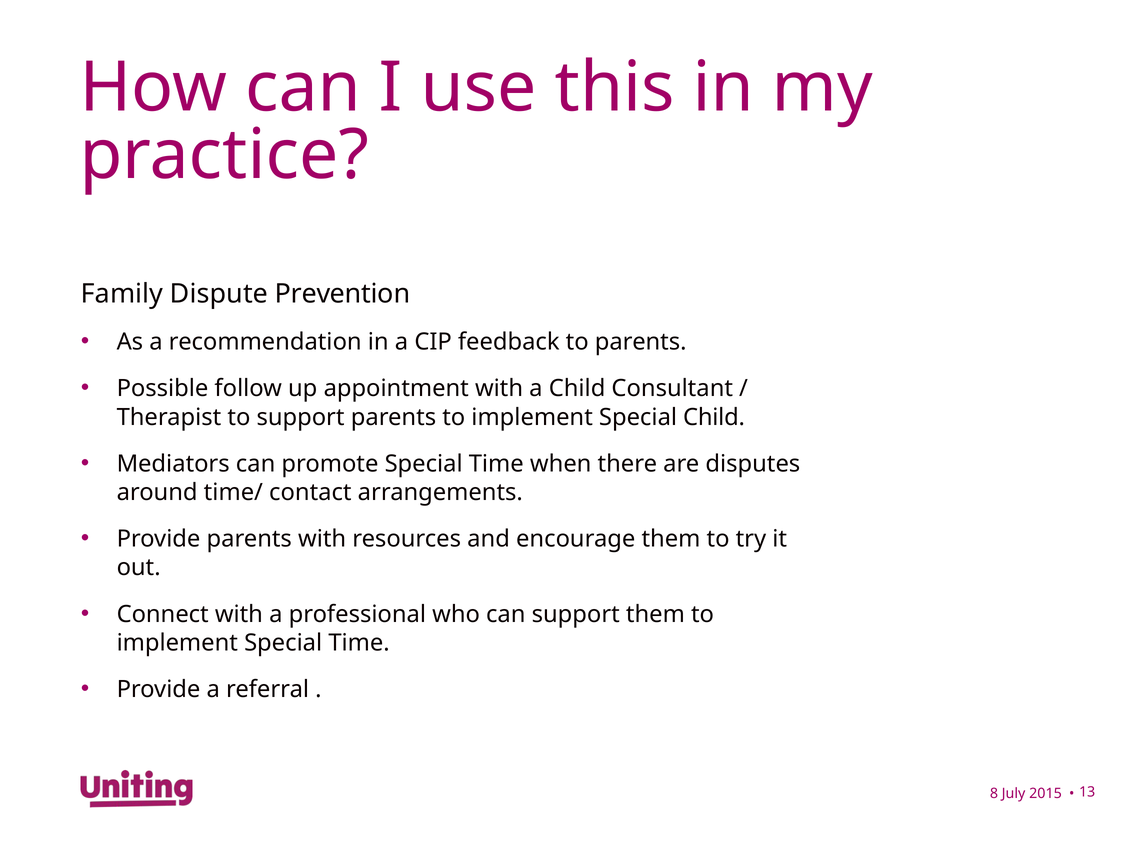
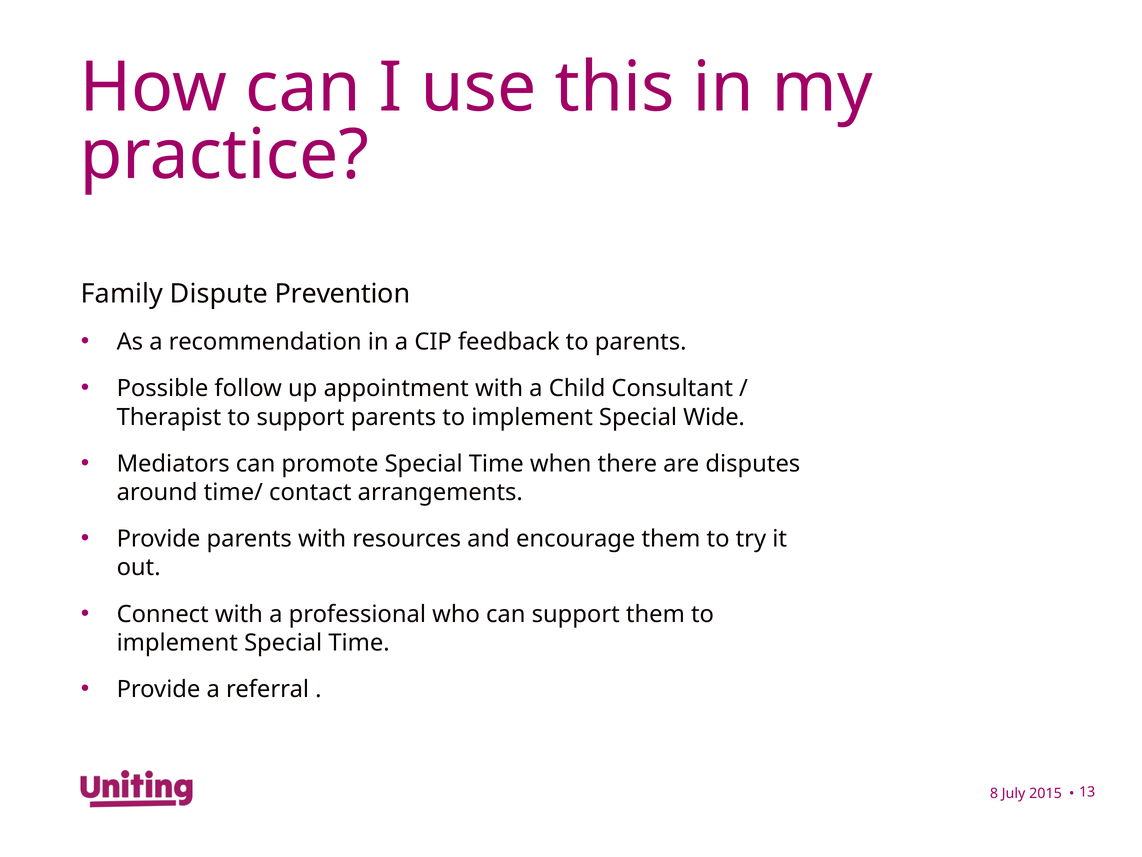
Special Child: Child -> Wide
